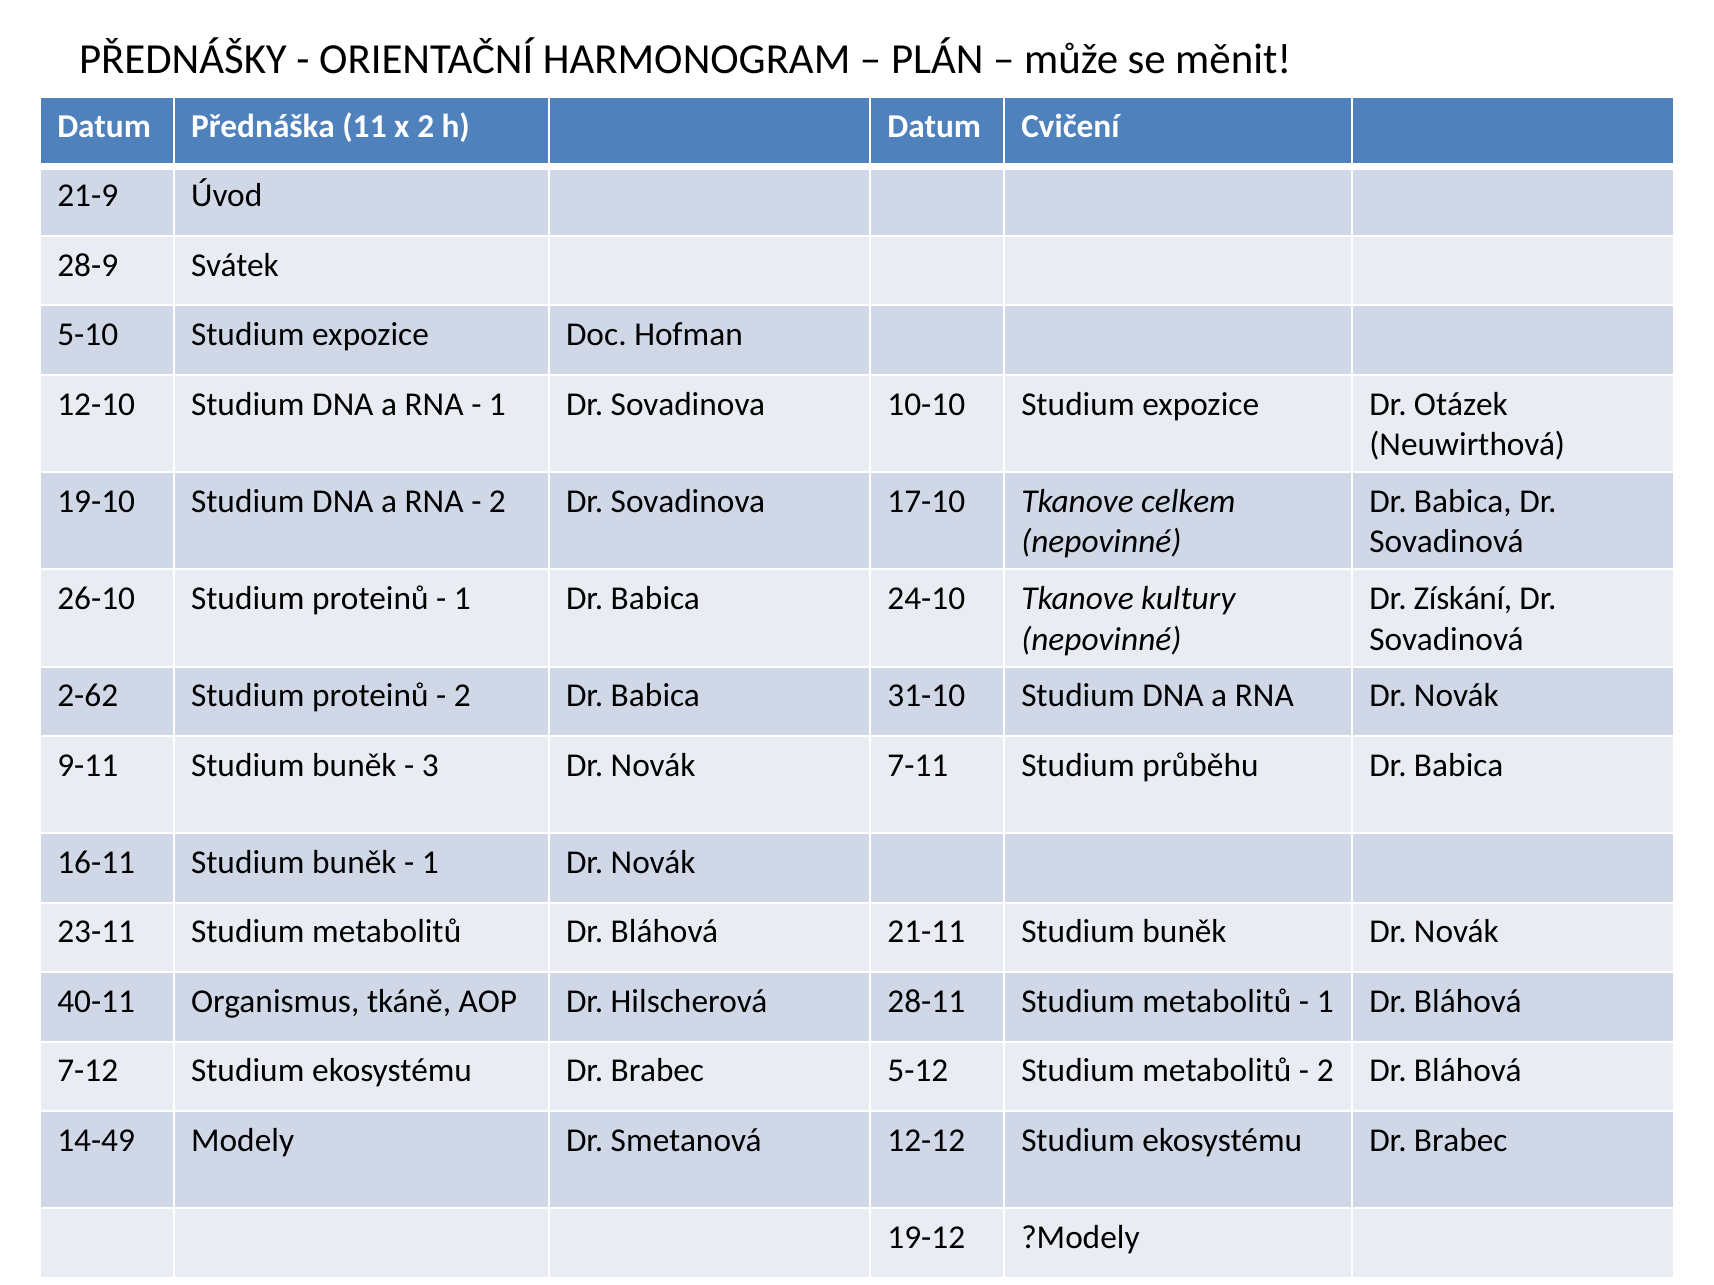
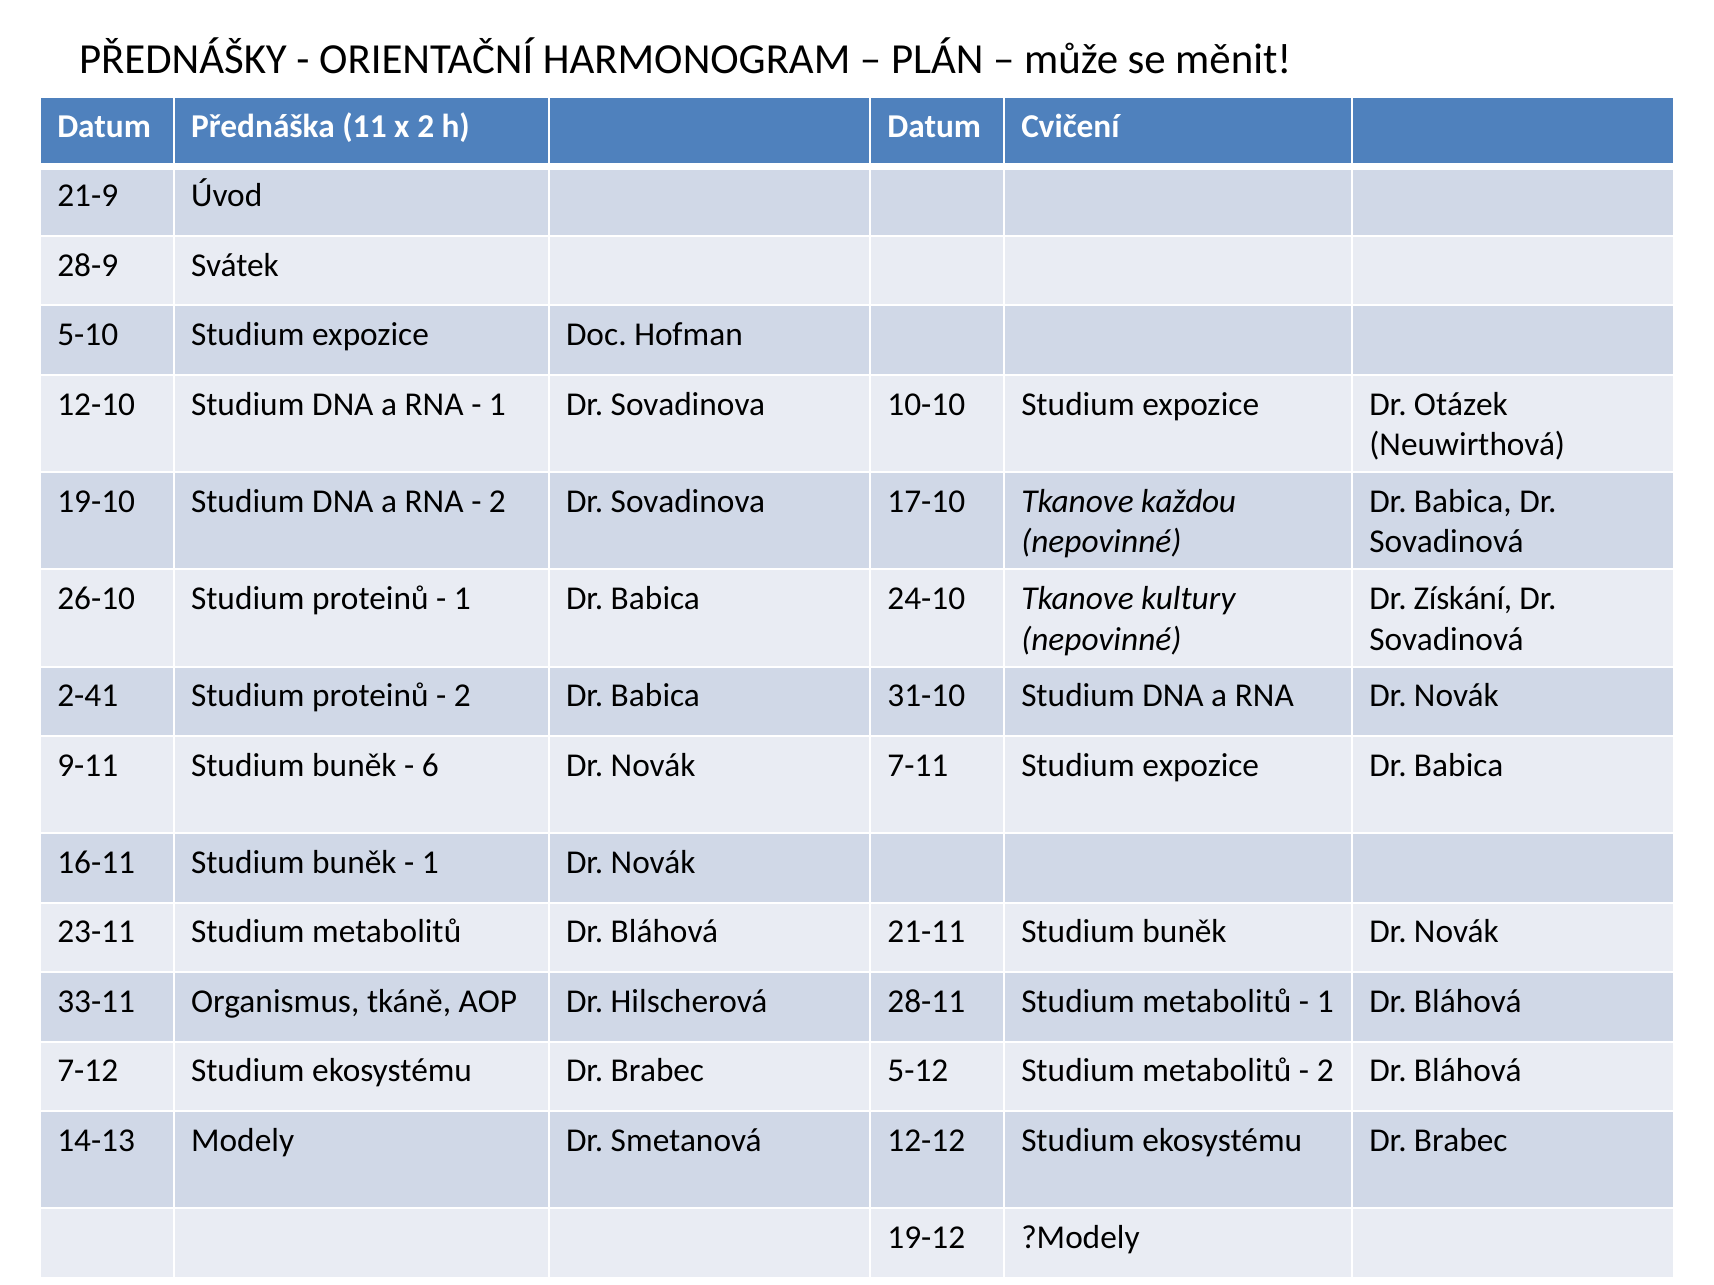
celkem: celkem -> každou
2-62: 2-62 -> 2-41
3: 3 -> 6
7-11 Studium průběhu: průběhu -> expozice
40-11: 40-11 -> 33-11
14-49: 14-49 -> 14-13
